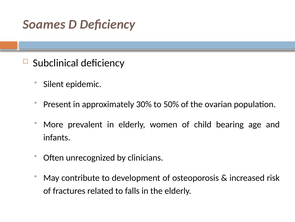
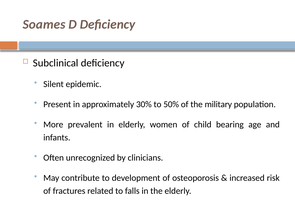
ovarian: ovarian -> military
